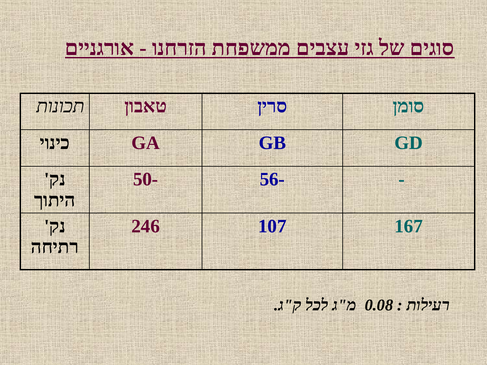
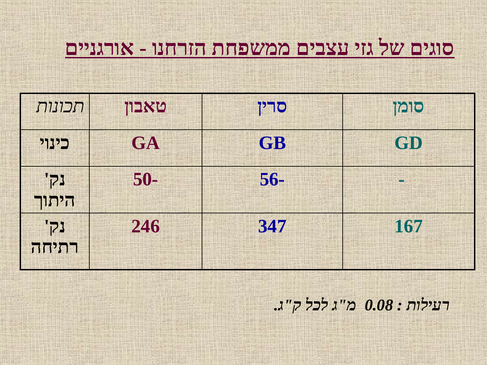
107: 107 -> 347
